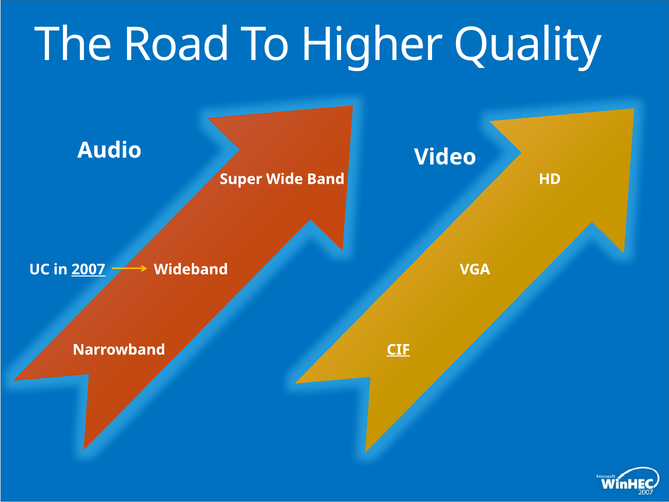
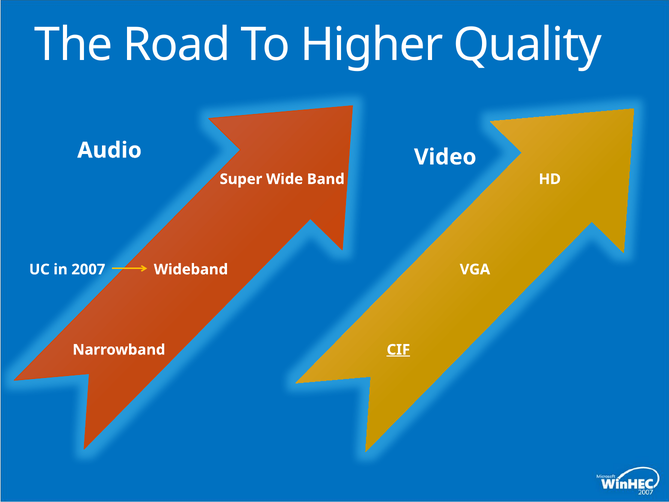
2007 underline: present -> none
